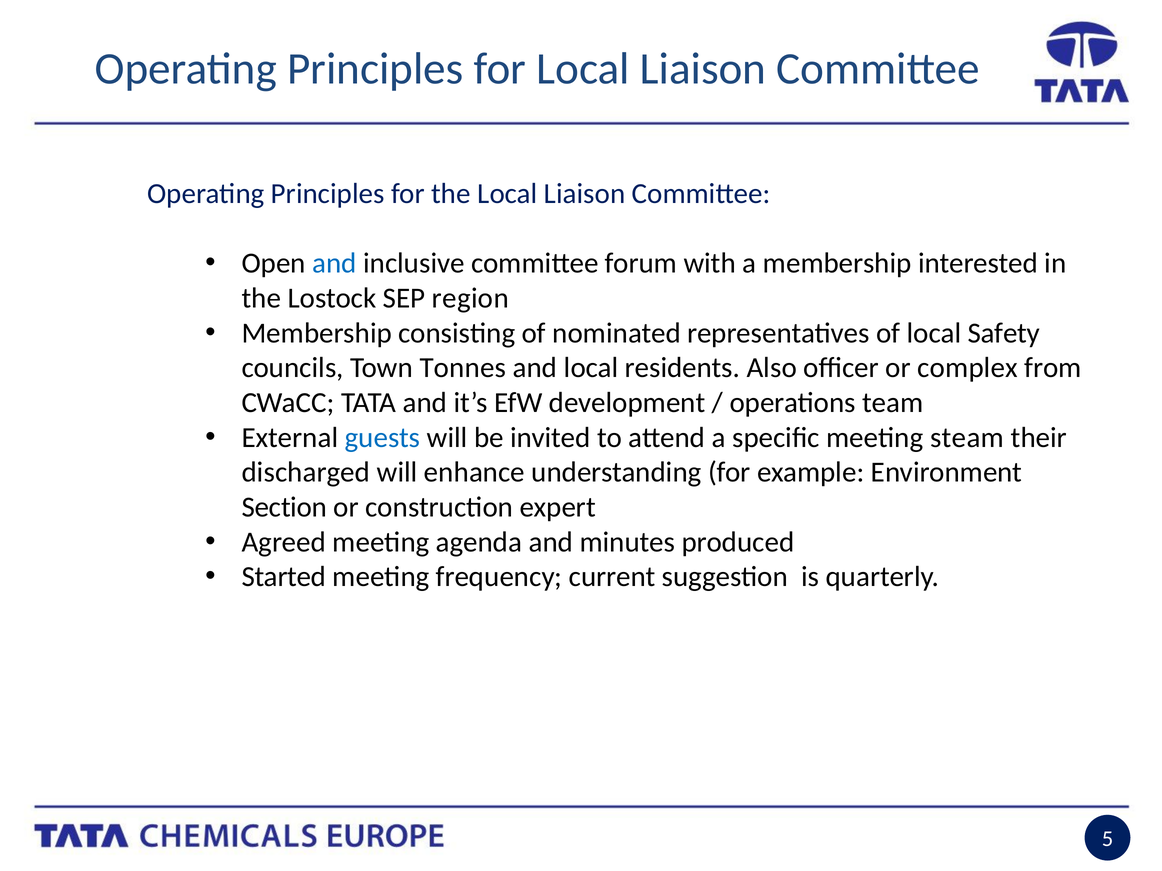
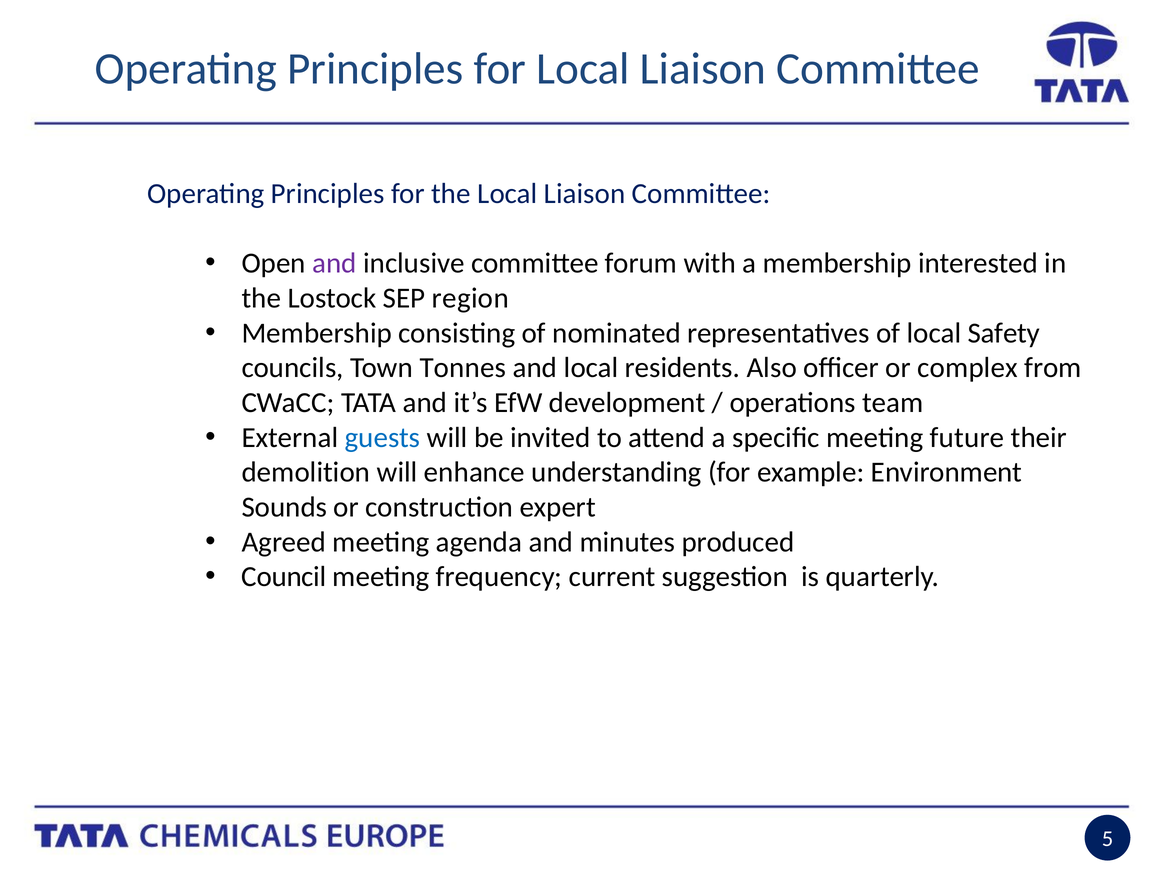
and at (335, 263) colour: blue -> purple
steam: steam -> future
discharged: discharged -> demolition
Section: Section -> Sounds
Started: Started -> Council
